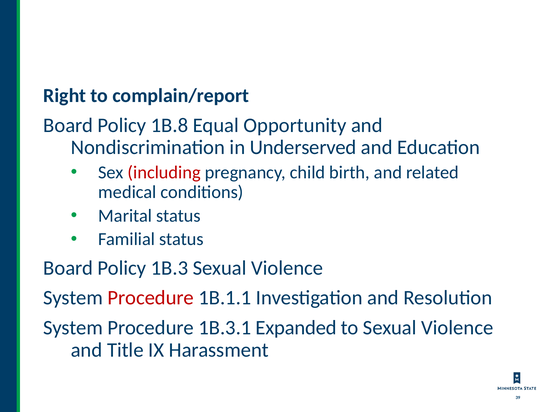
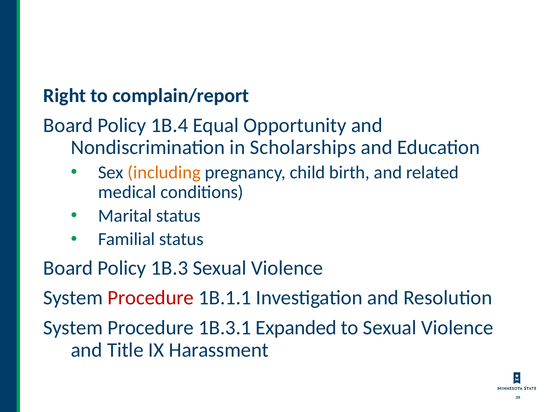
1B.8: 1B.8 -> 1B.4
Underserved: Underserved -> Scholarships
including colour: red -> orange
